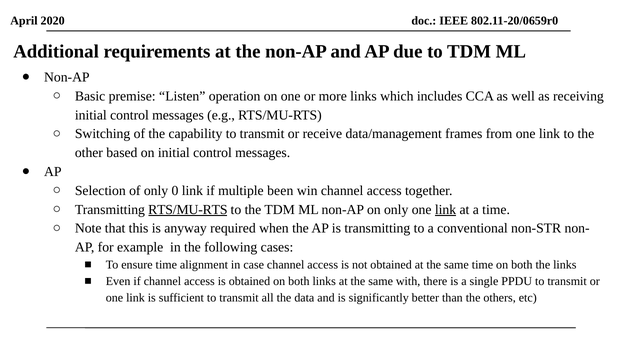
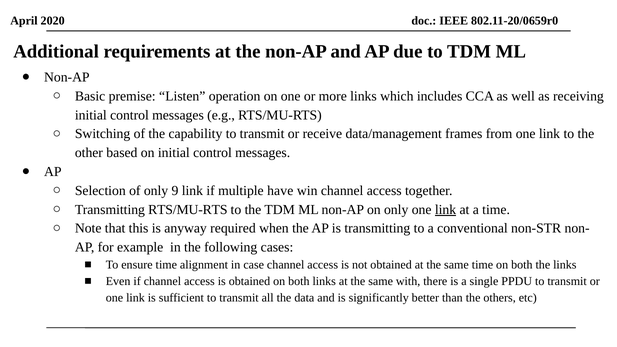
0: 0 -> 9
been: been -> have
RTS/MU-RTS at (188, 210) underline: present -> none
